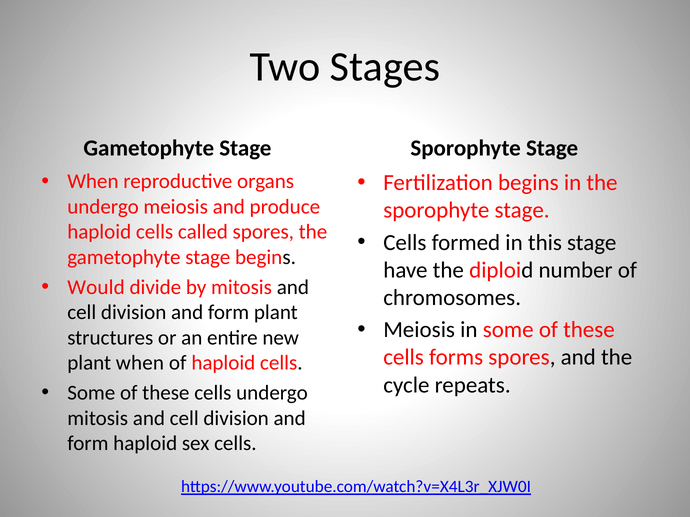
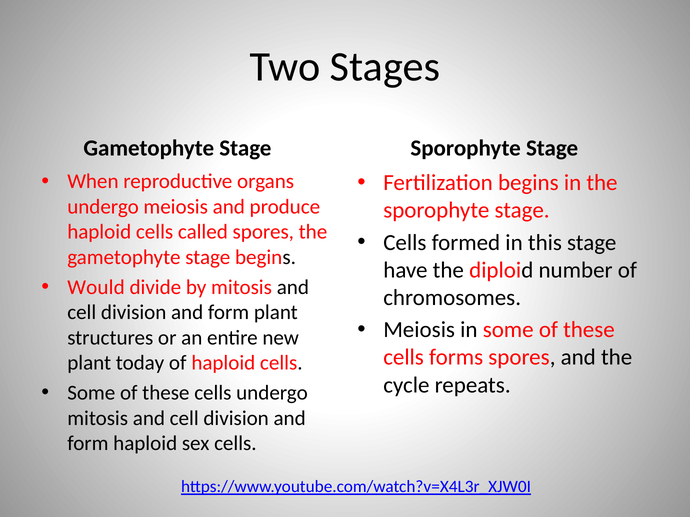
plant when: when -> today
